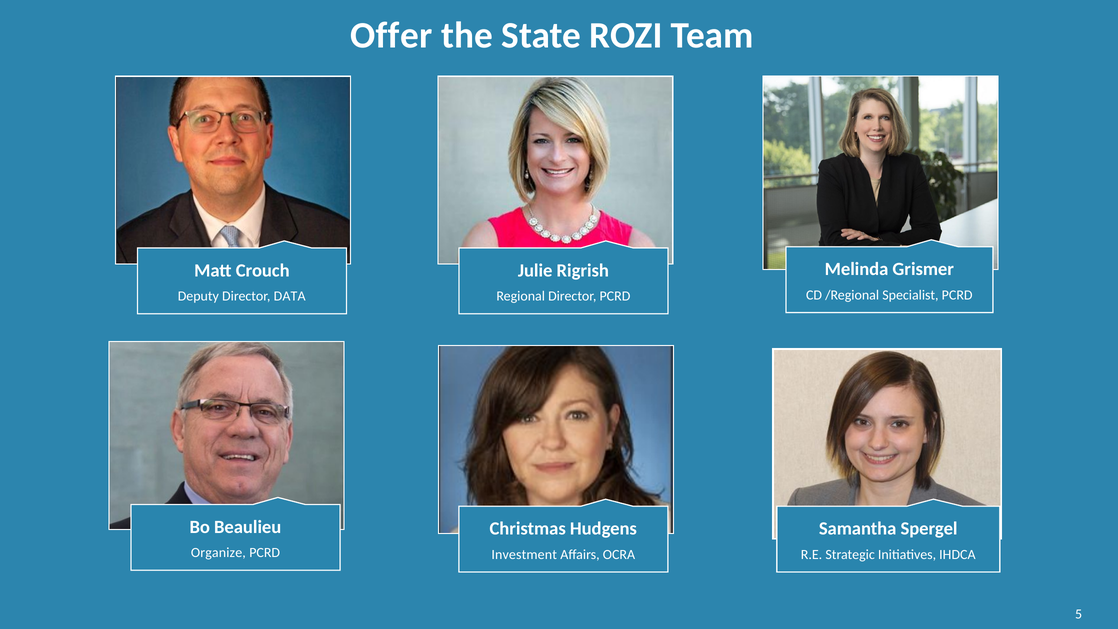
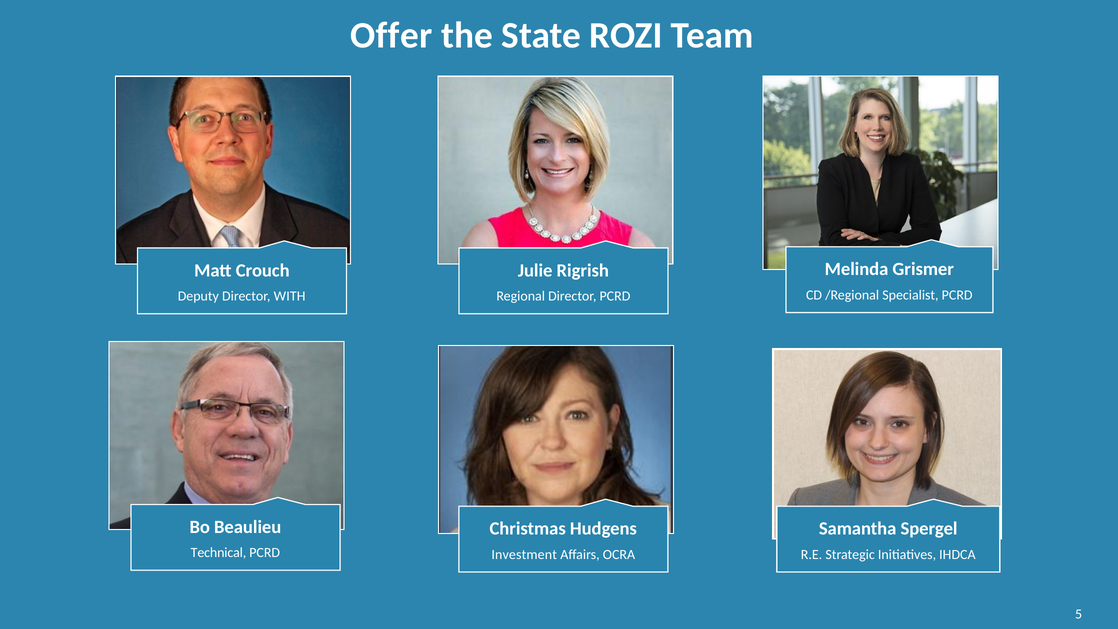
DATA: DATA -> WITH
Organize: Organize -> Technical
